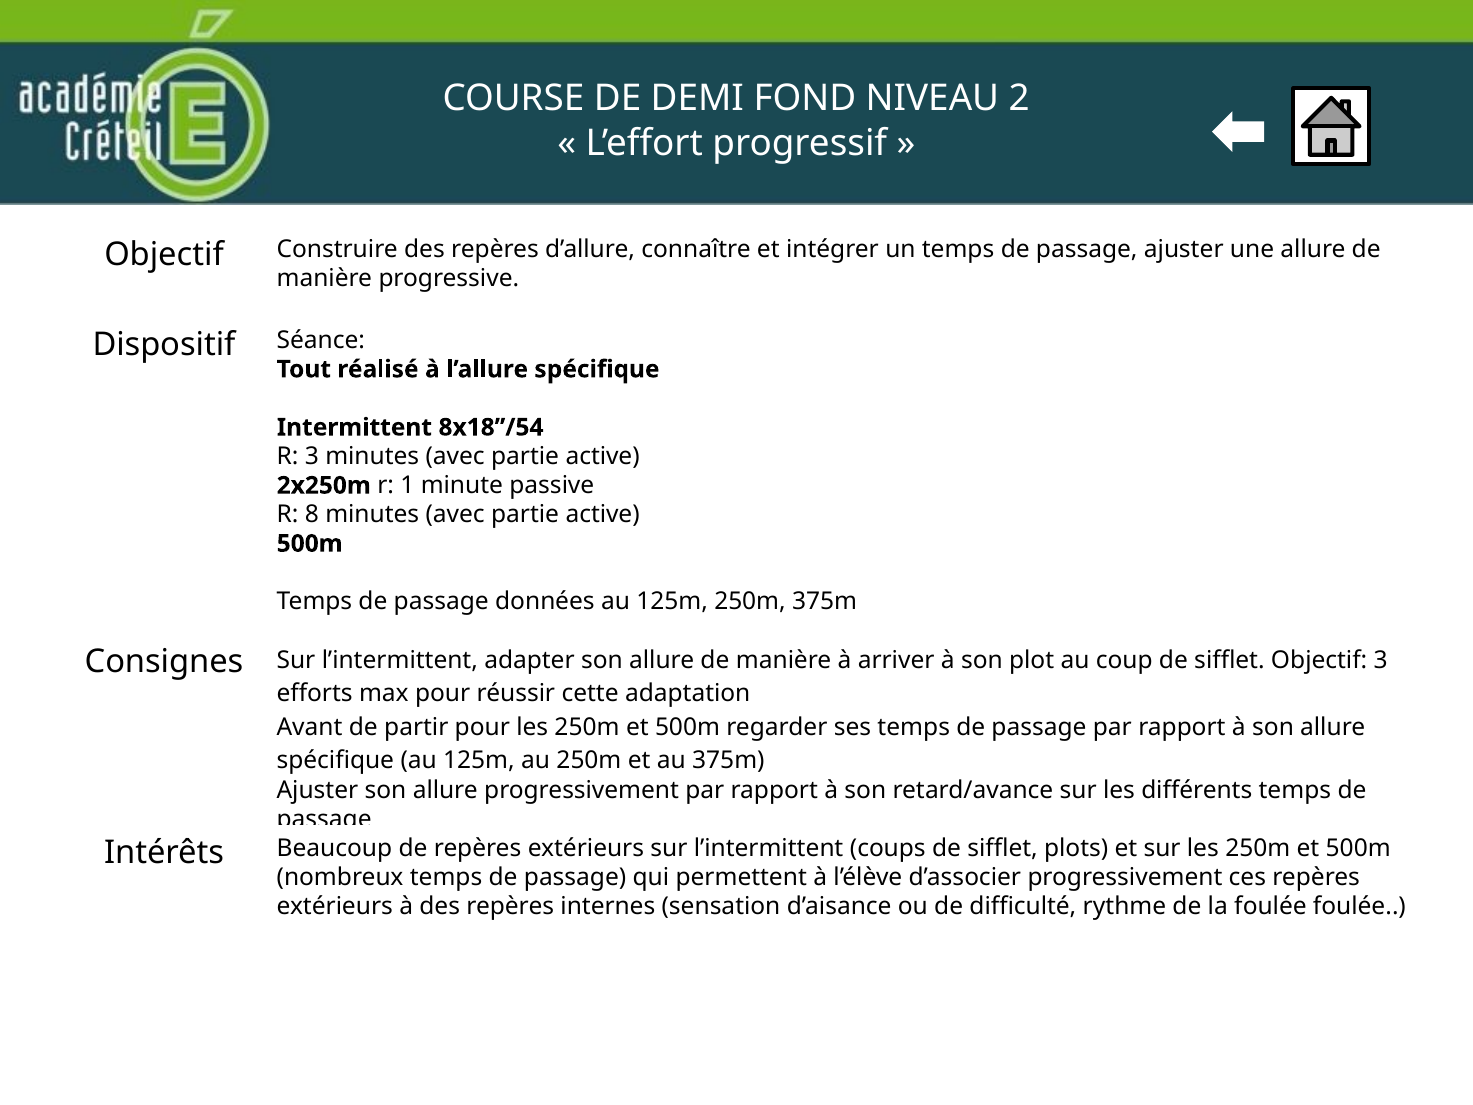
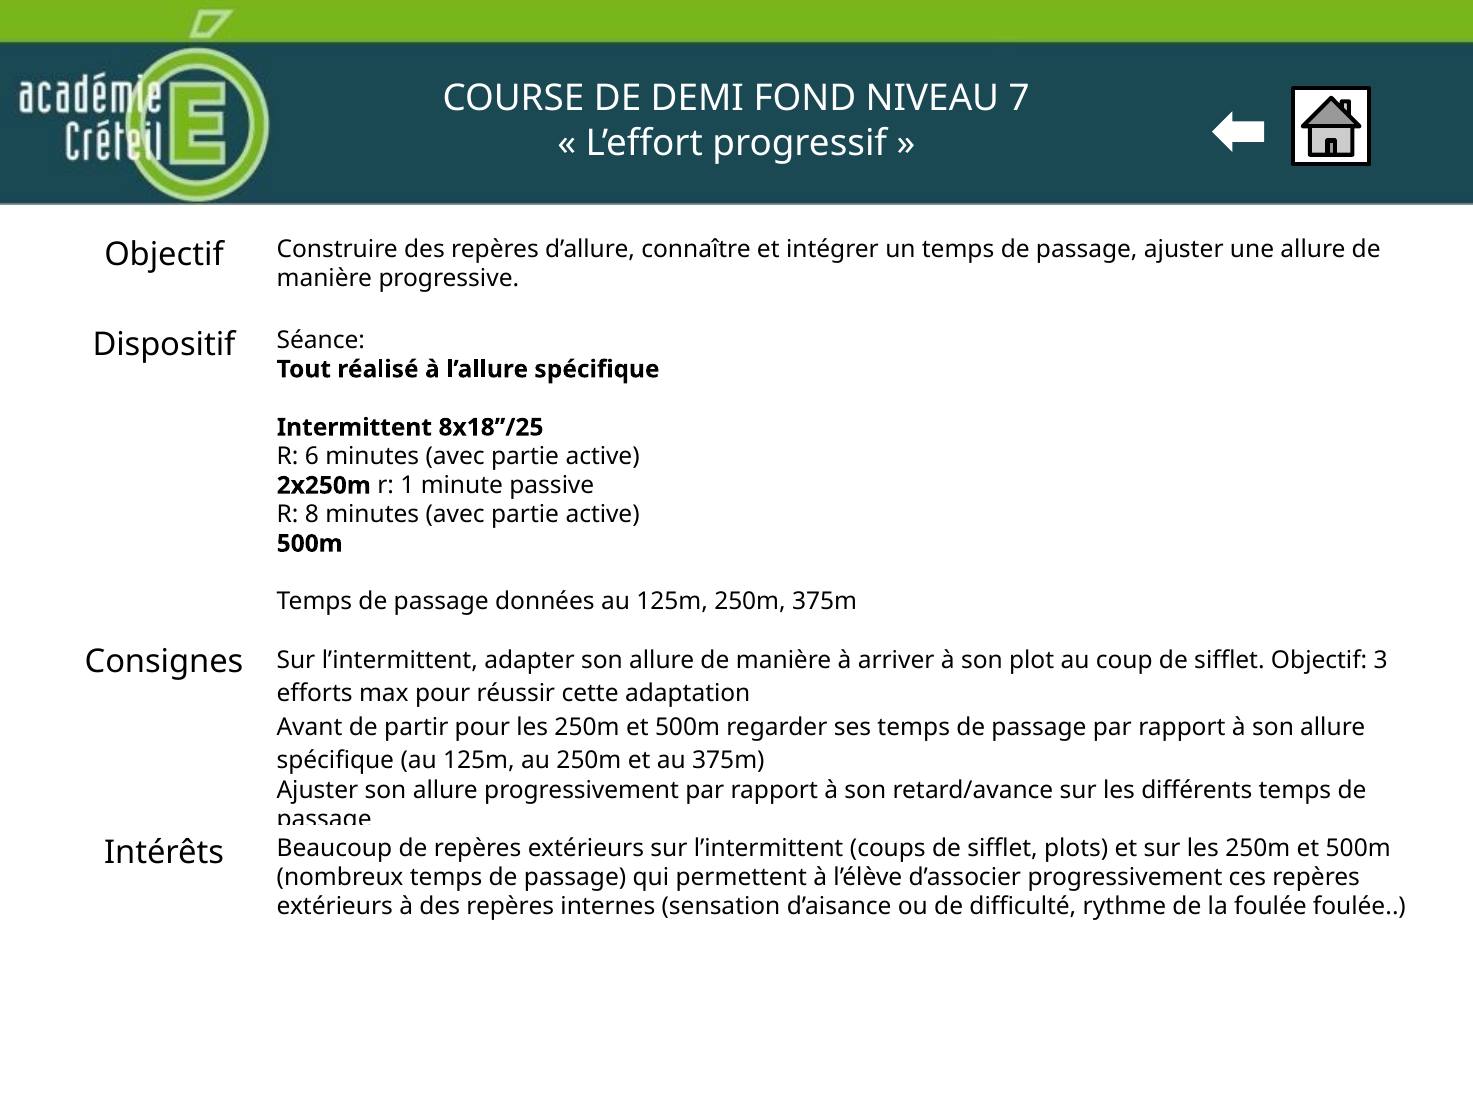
2: 2 -> 7
8x18’’/54: 8x18’’/54 -> 8x18’’/25
R 3: 3 -> 6
